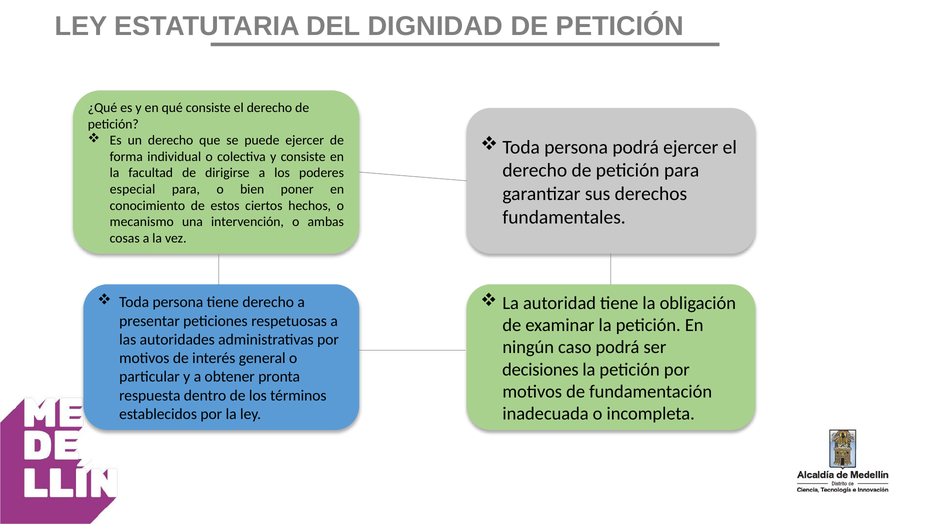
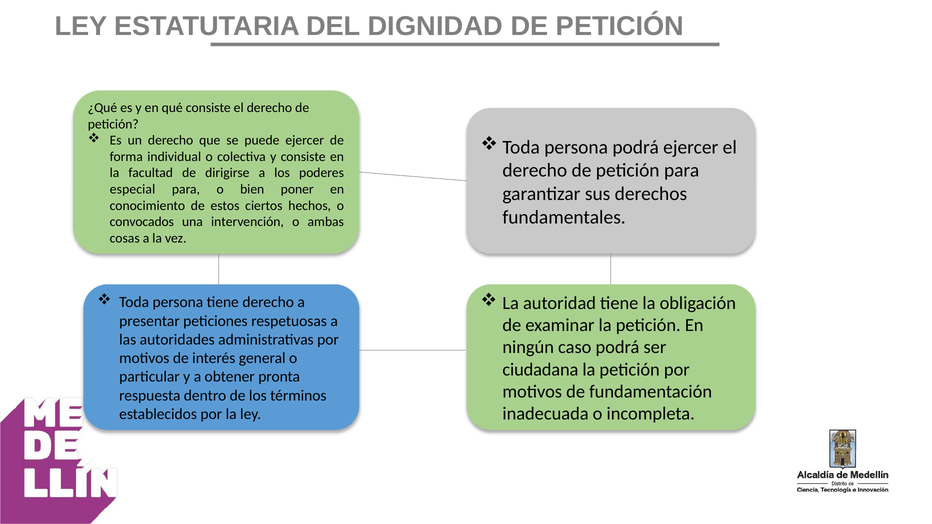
mecanismo: mecanismo -> convocados
decisiones: decisiones -> ciudadana
